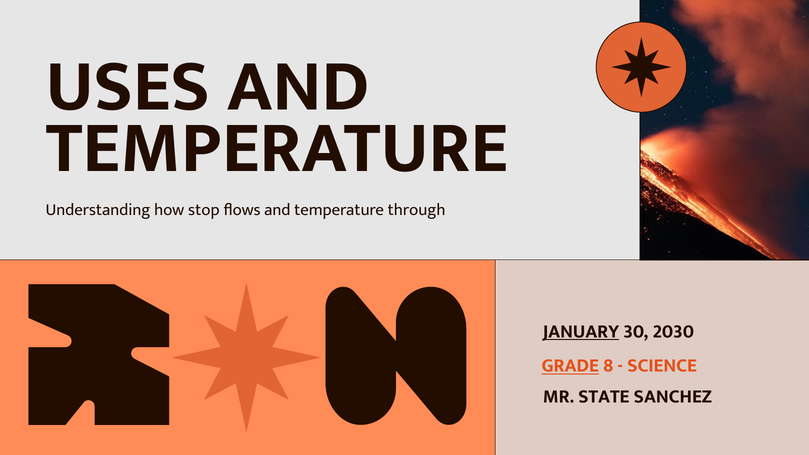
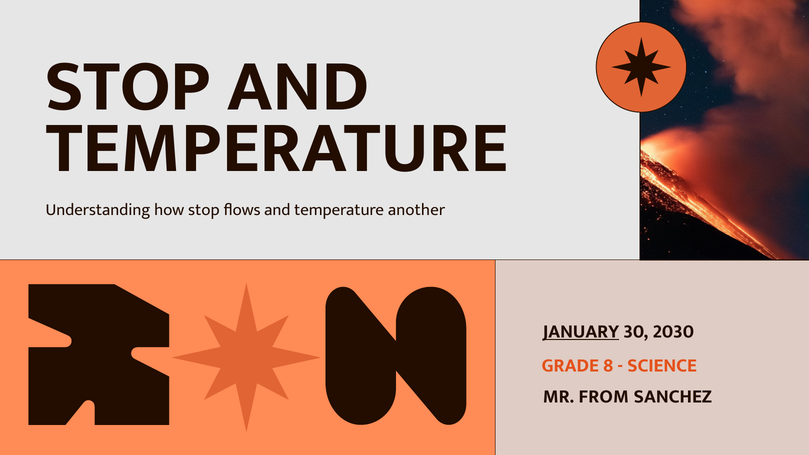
USES at (128, 86): USES -> STOP
through: through -> another
GRADE underline: present -> none
STATE: STATE -> FROM
